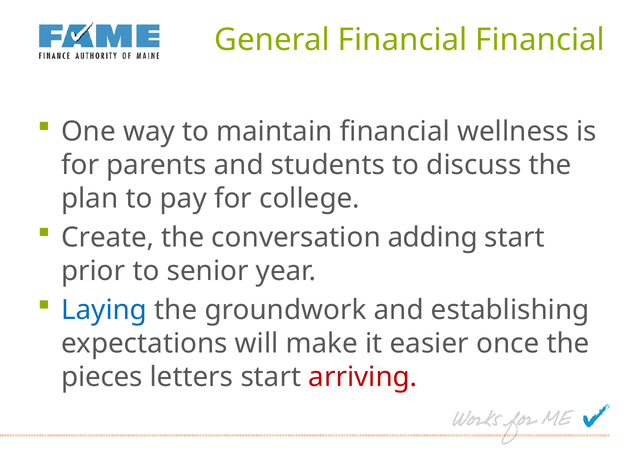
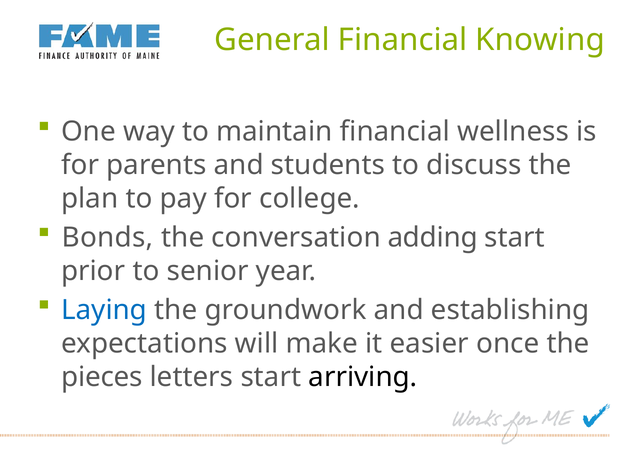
Financial Financial: Financial -> Knowing
Create: Create -> Bonds
arriving colour: red -> black
